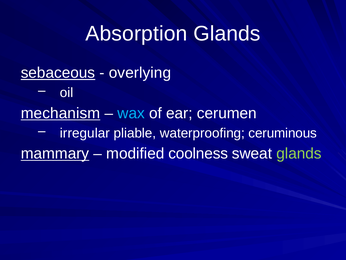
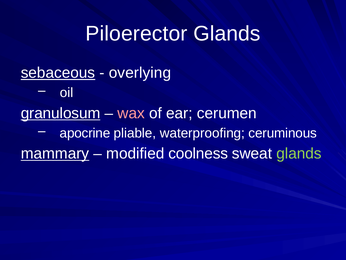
Absorption: Absorption -> Piloerector
mechanism: mechanism -> granulosum
wax colour: light blue -> pink
irregular: irregular -> apocrine
